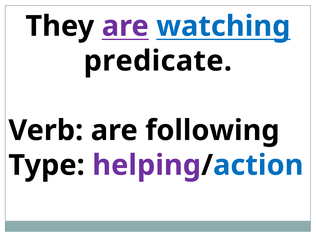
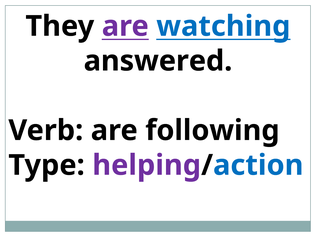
predicate: predicate -> answered
